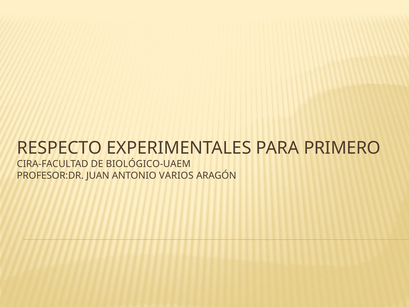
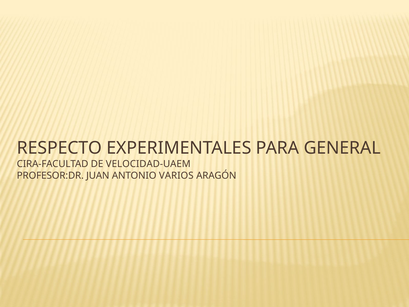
PRIMERO: PRIMERO -> GENERAL
BIOLÓGICO-UAEM: BIOLÓGICO-UAEM -> VELOCIDAD-UAEM
